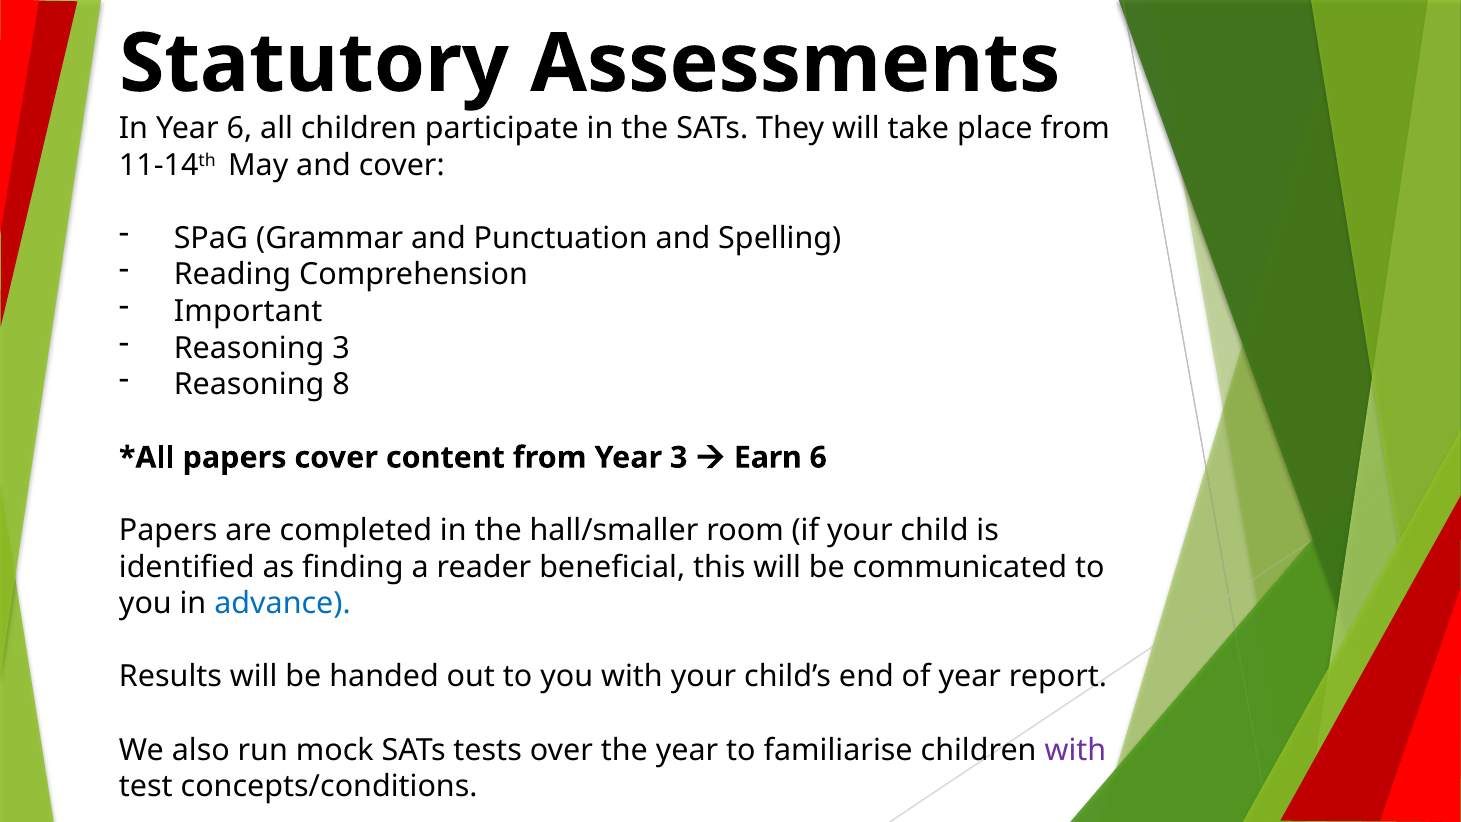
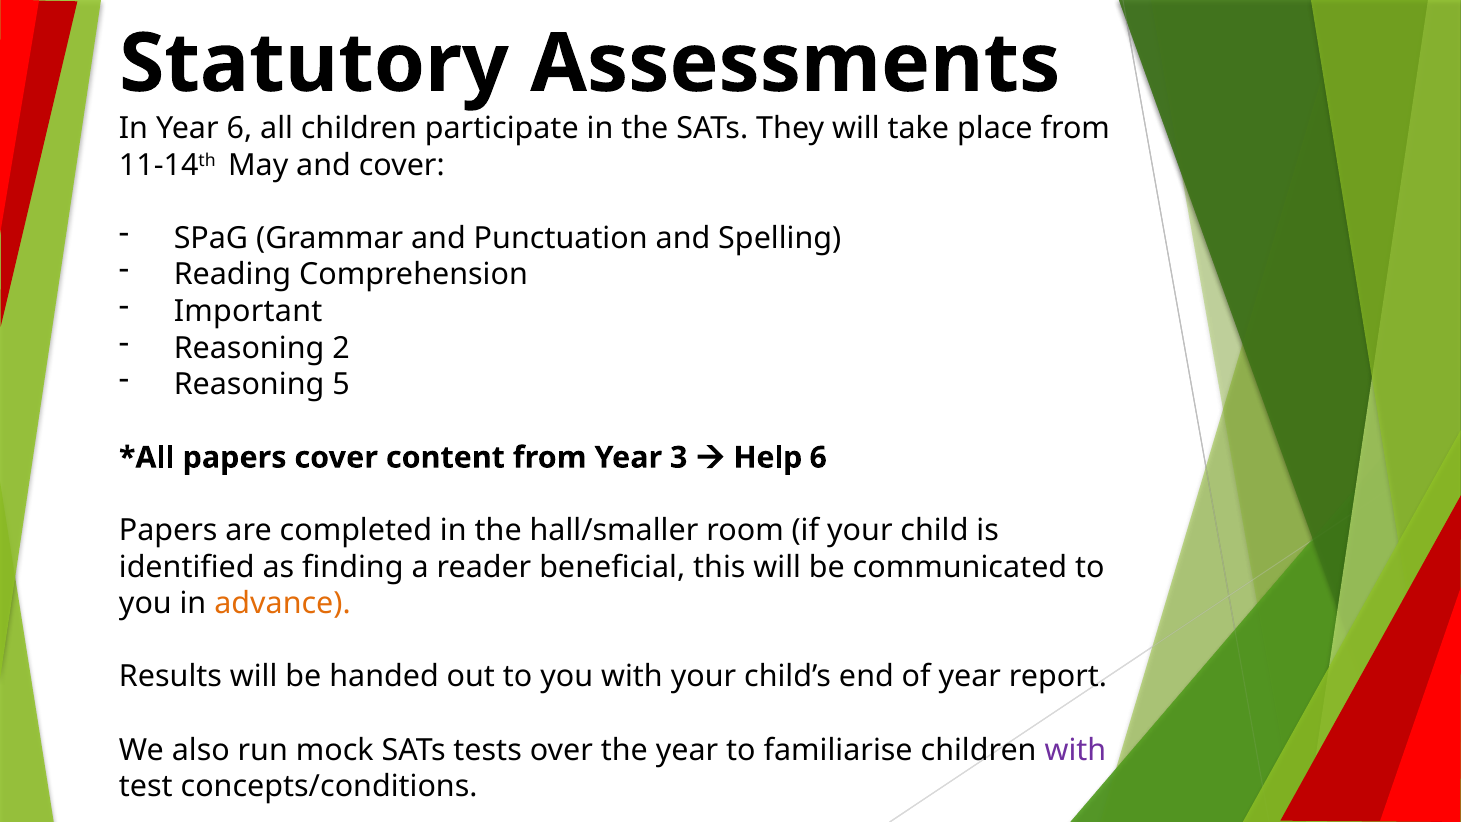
Reasoning 3: 3 -> 2
8: 8 -> 5
Earn: Earn -> Help
advance colour: blue -> orange
